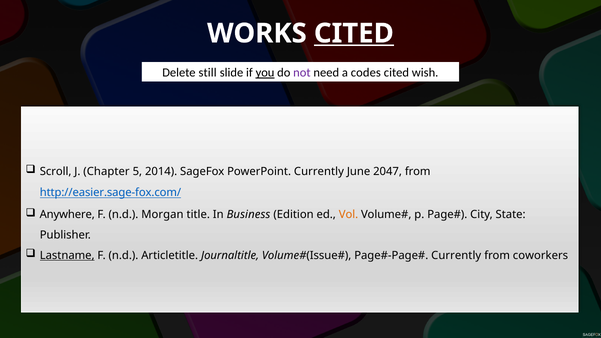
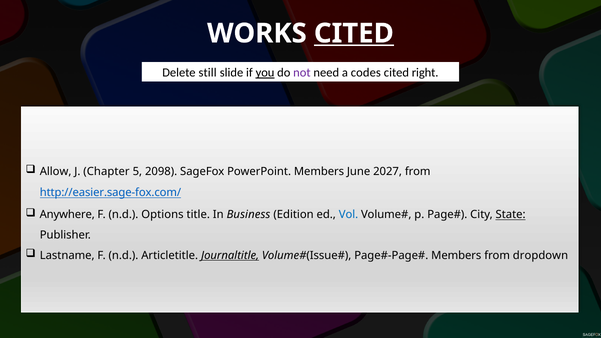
wish: wish -> right
Scroll: Scroll -> Allow
2014: 2014 -> 2098
PowerPoint Currently: Currently -> Members
2047: 2047 -> 2027
Morgan: Morgan -> Options
Vol colour: orange -> blue
State underline: none -> present
Lastname underline: present -> none
Journaltitle underline: none -> present
Currently at (456, 255): Currently -> Members
coworkers: coworkers -> dropdown
